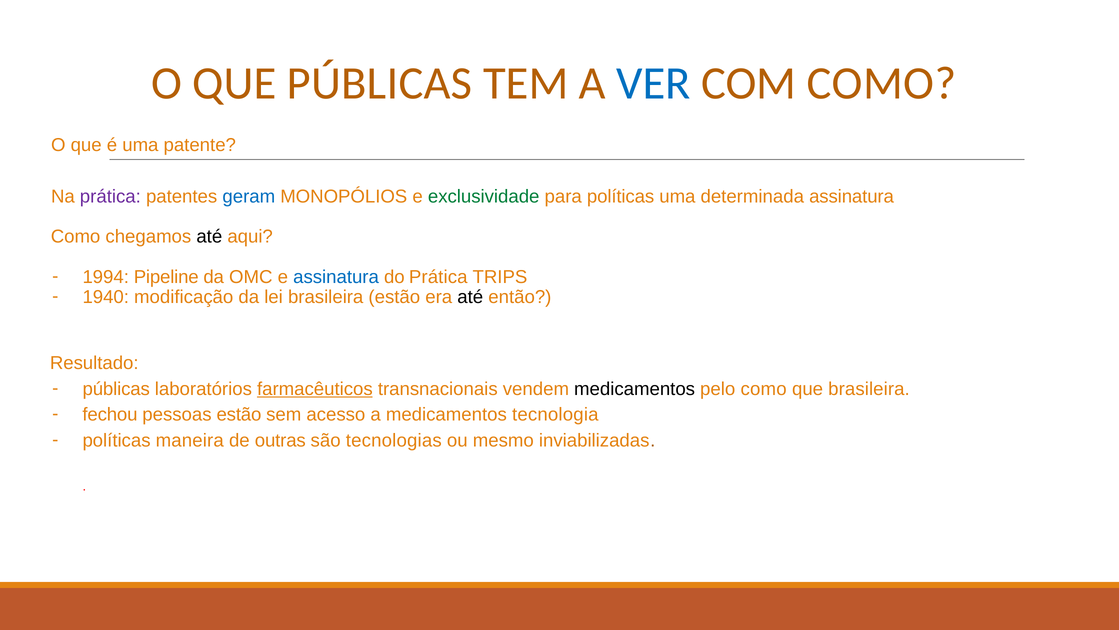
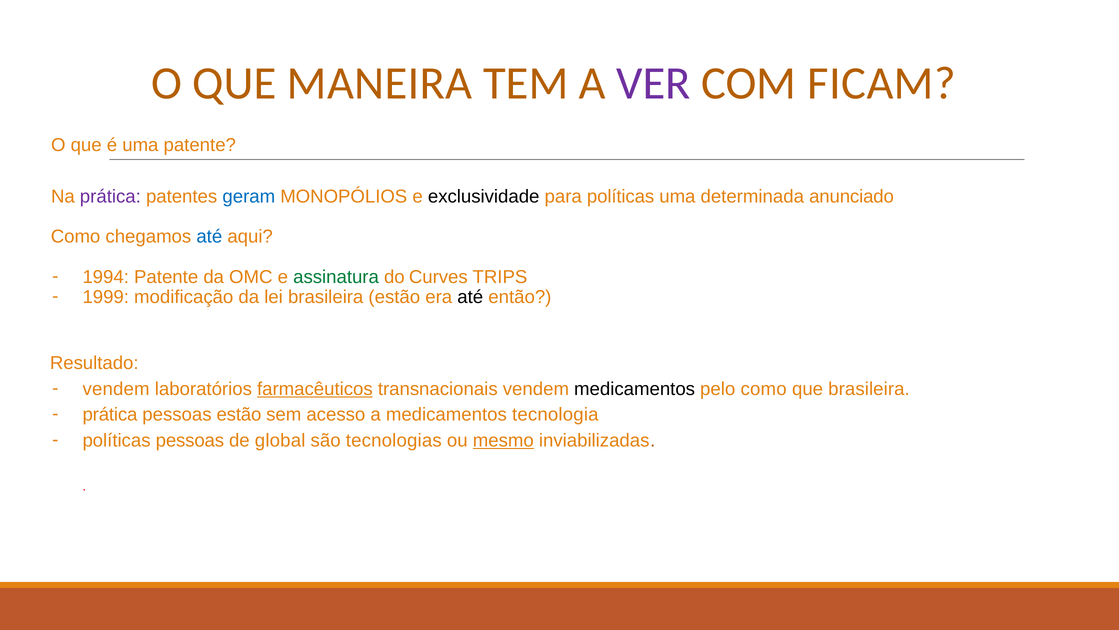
QUE PÚBLICAS: PÚBLICAS -> MANEIRA
VER colour: blue -> purple
COM COMO: COMO -> FICAM
exclusividade colour: green -> black
determinada assinatura: assinatura -> anunciado
até at (209, 236) colour: black -> blue
1994 Pipeline: Pipeline -> Patente
assinatura at (336, 277) colour: blue -> green
do Prática: Prática -> Curves
1940: 1940 -> 1999
públicas at (116, 389): públicas -> vendem
fechou at (110, 414): fechou -> prática
políticas maneira: maneira -> pessoas
outras: outras -> global
mesmo underline: none -> present
